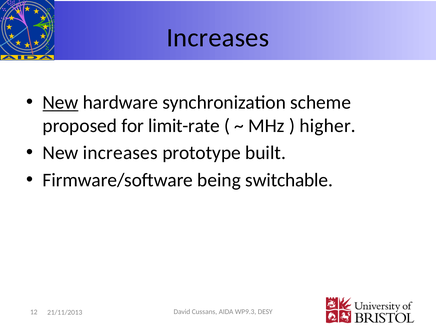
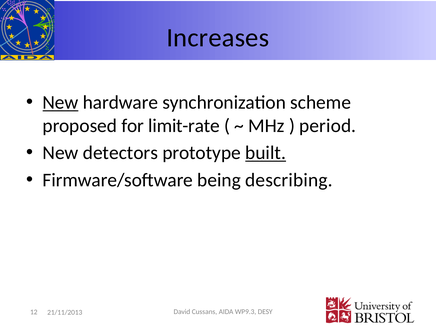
higher: higher -> period
New increases: increases -> detectors
built underline: none -> present
switchable: switchable -> describing
